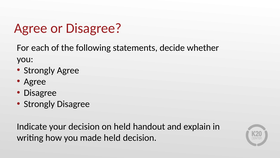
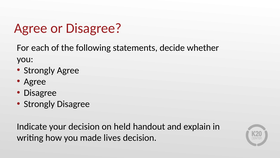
made held: held -> lives
